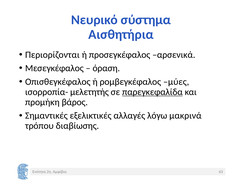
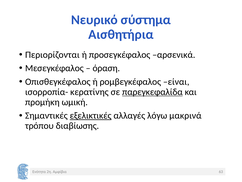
μύες: μύες -> είναι
μελετητής: μελετητής -> κερατίνης
βάρος: βάρος -> ωμική
εξελικτικές underline: none -> present
